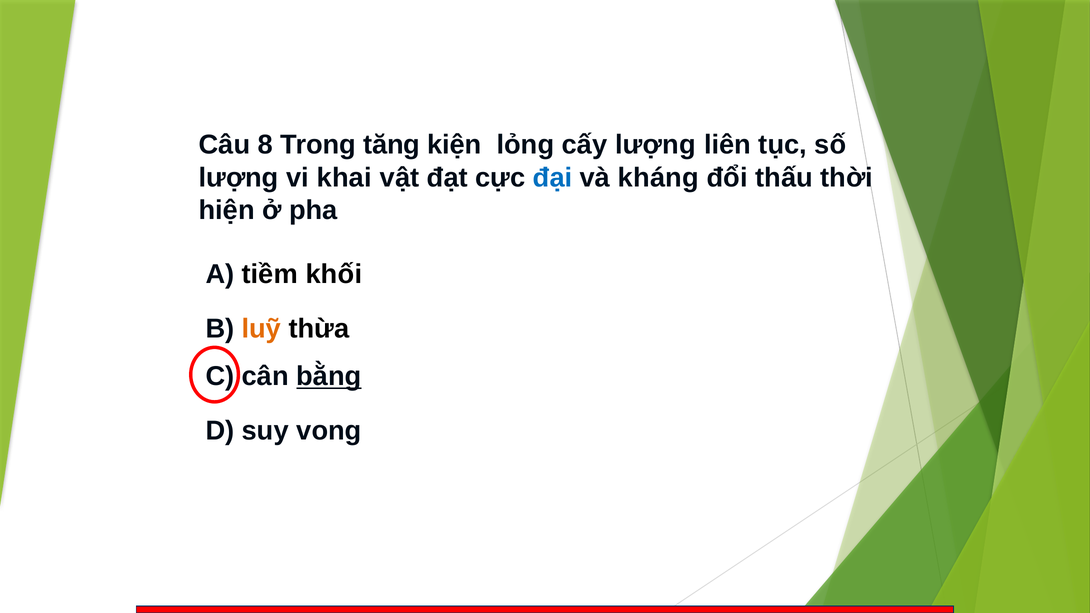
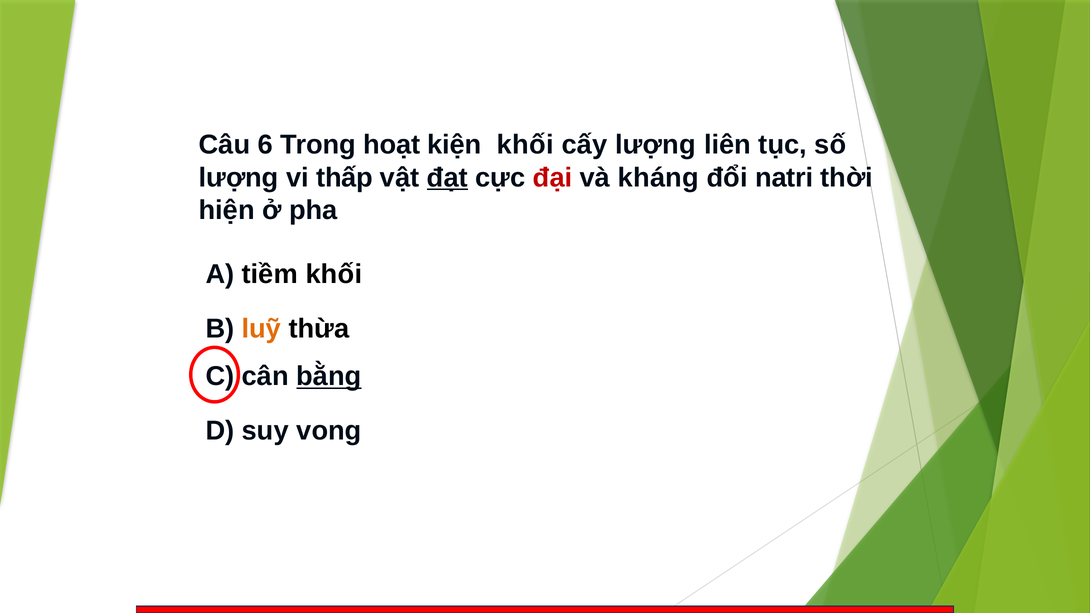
8: 8 -> 6
tăng: tăng -> hoạt
kiện lỏng: lỏng -> khối
khai: khai -> thấp
đạt underline: none -> present
đại colour: blue -> red
thấu: thấu -> natri
